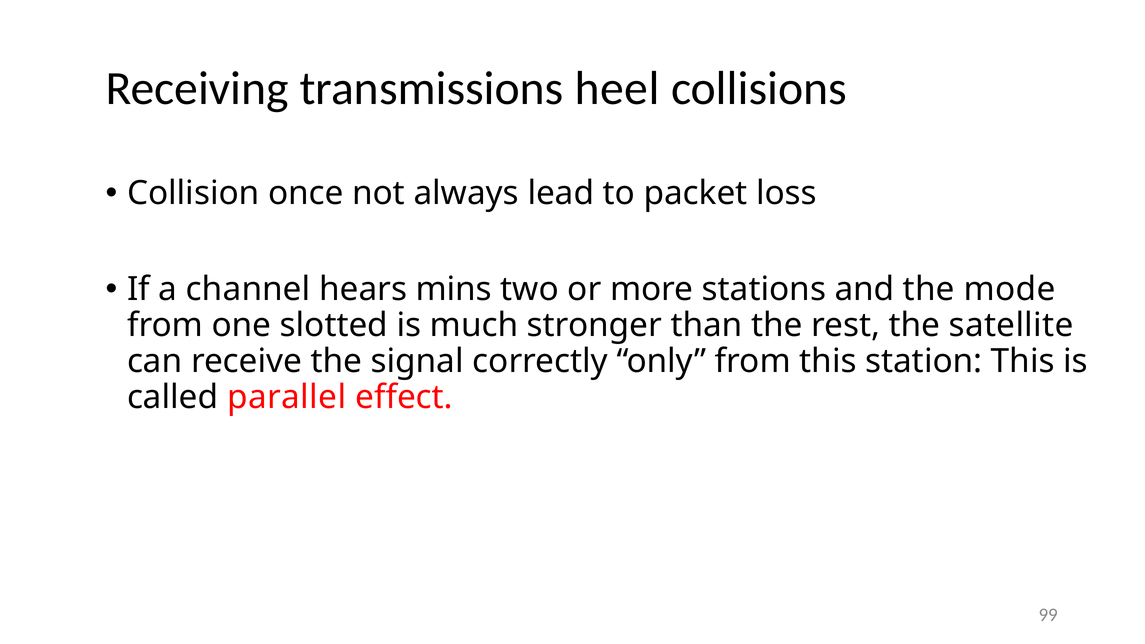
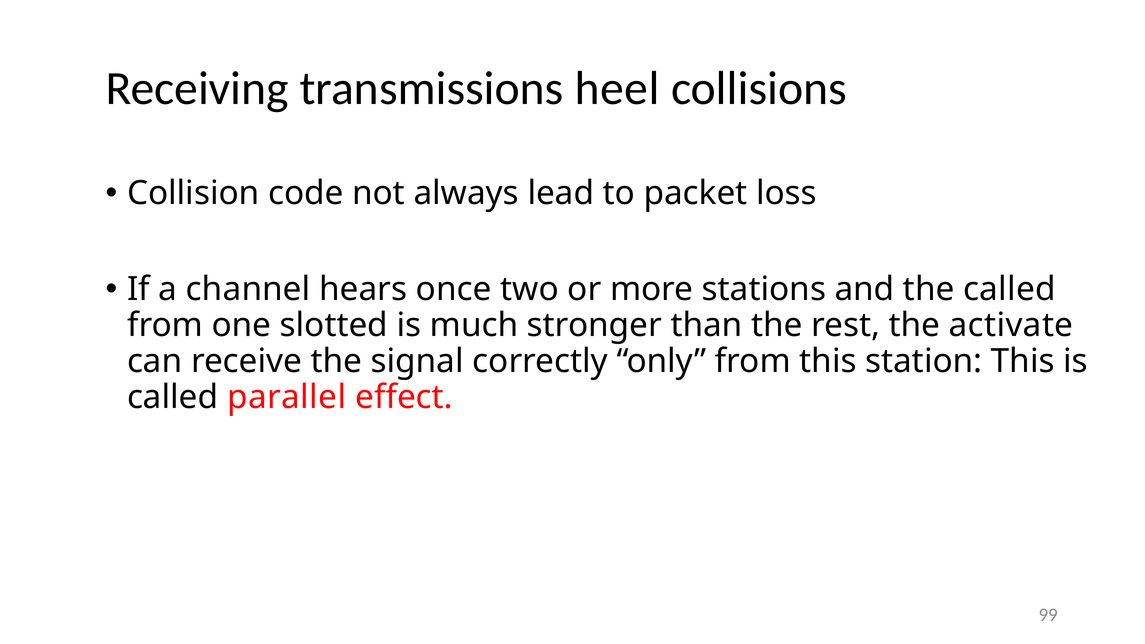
once: once -> code
mins: mins -> once
the mode: mode -> called
satellite: satellite -> activate
